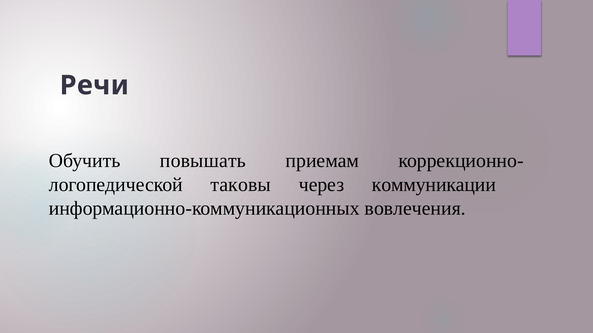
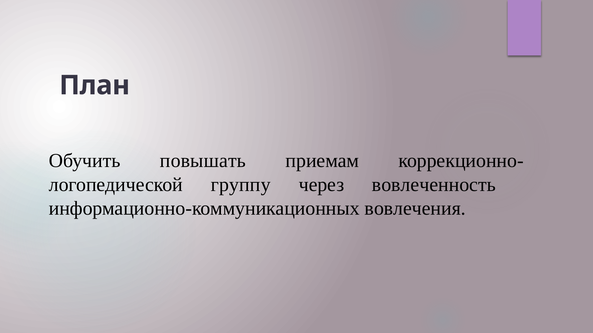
Речи: Речи -> План
таковы: таковы -> группу
коммуникации: коммуникации -> вовлеченность
